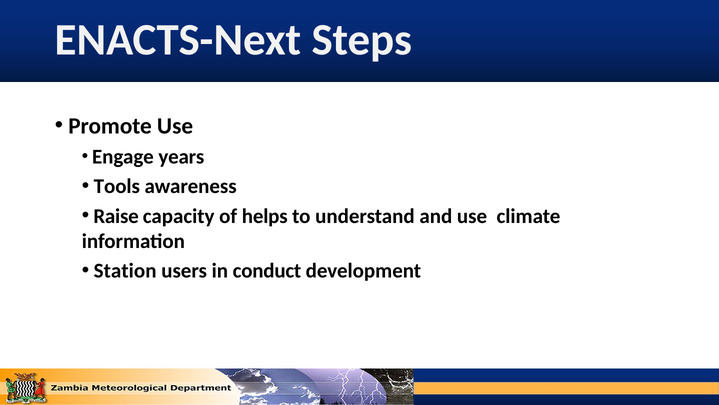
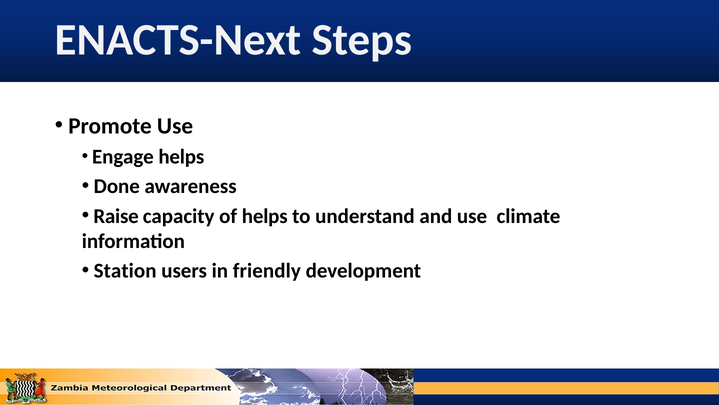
Engage years: years -> helps
Tools: Tools -> Done
conduct: conduct -> friendly
